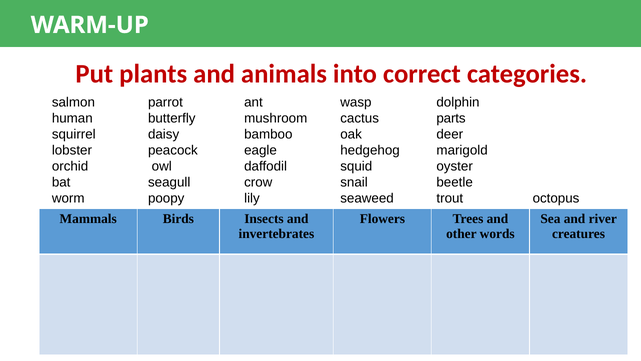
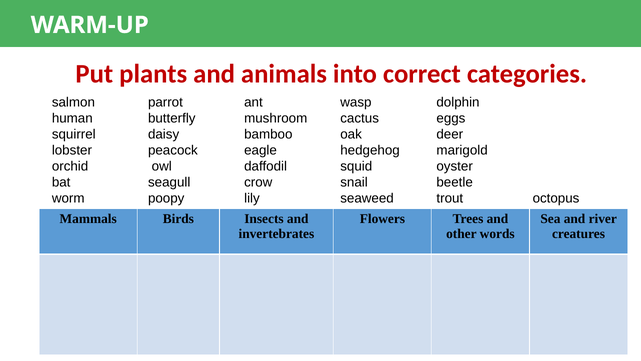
parts: parts -> eggs
